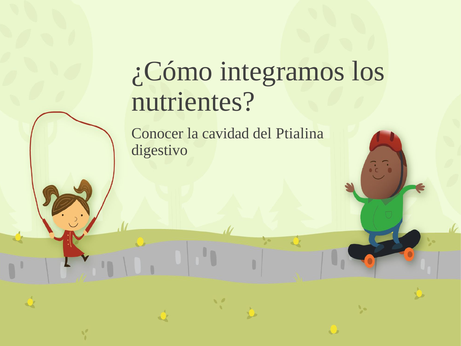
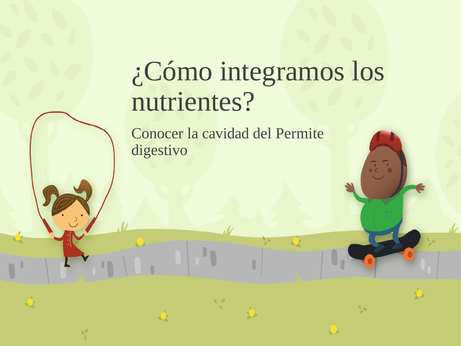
Ptialina: Ptialina -> Permite
